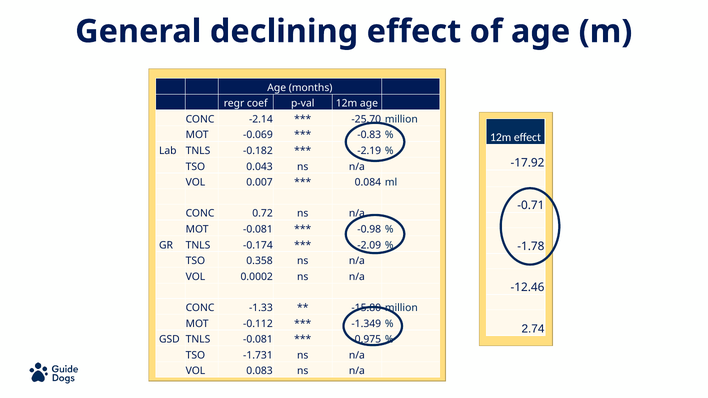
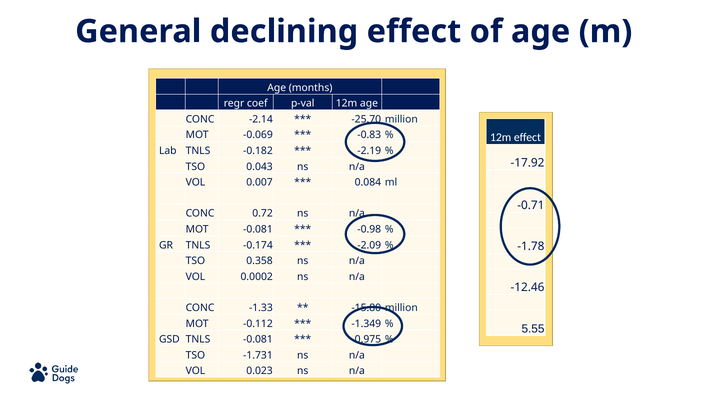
2.74: 2.74 -> 5.55
0.083: 0.083 -> 0.023
